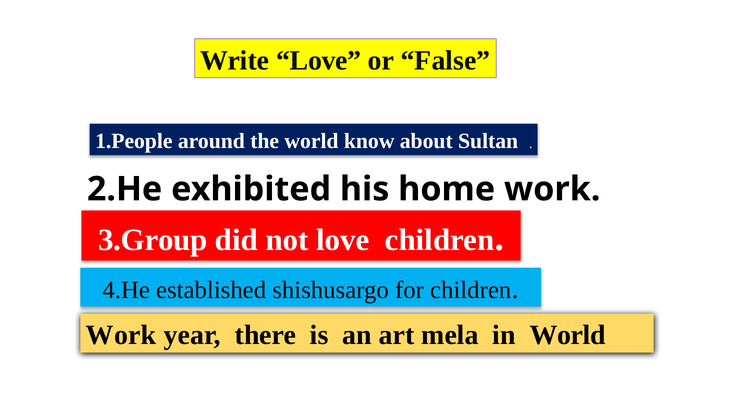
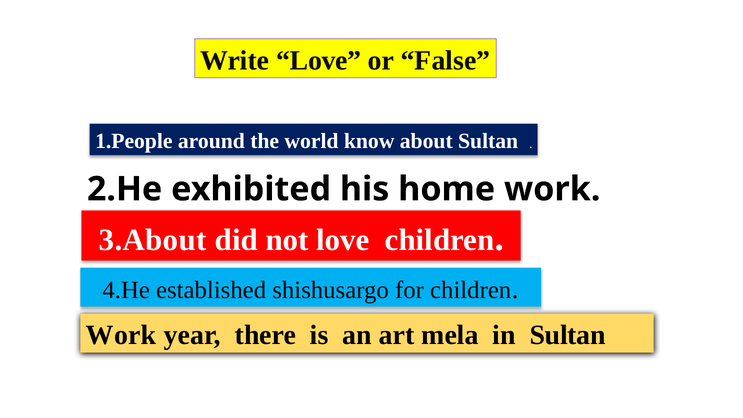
3.Group: 3.Group -> 3.About
in World: World -> Sultan
